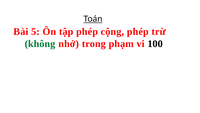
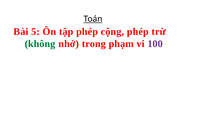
100 colour: black -> purple
